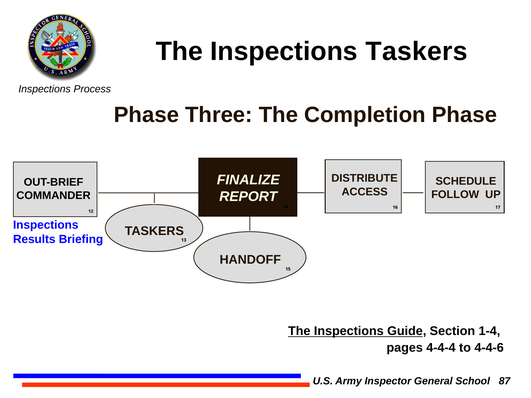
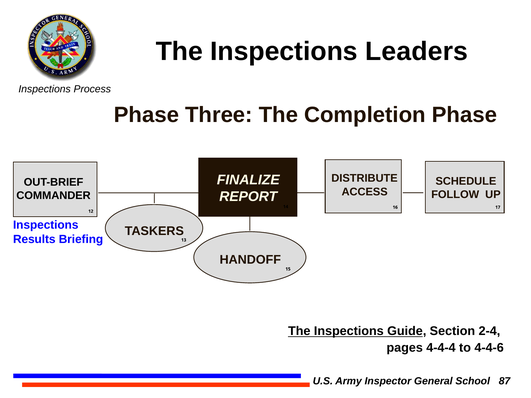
Inspections Taskers: Taskers -> Leaders
1-4: 1-4 -> 2-4
